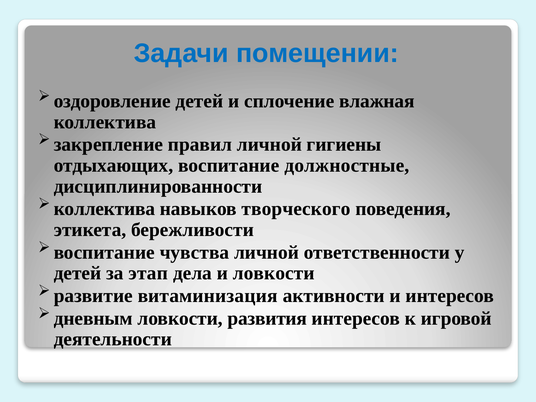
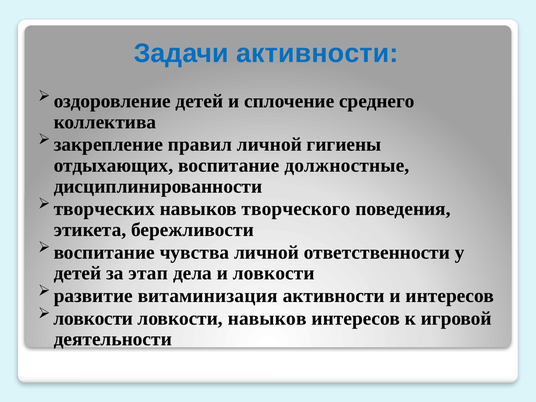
Задачи помещении: помещении -> активности
влажная: влажная -> среднего
коллектива at (104, 209): коллектива -> творческих
дневным at (93, 318): дневным -> ловкости
ловкости развития: развития -> навыков
